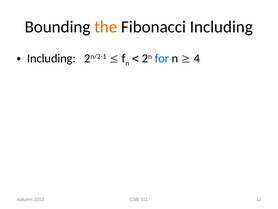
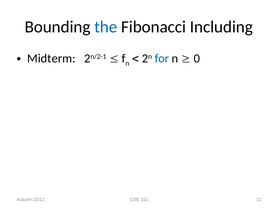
the colour: orange -> blue
Including at (51, 58): Including -> Midterm
4: 4 -> 0
